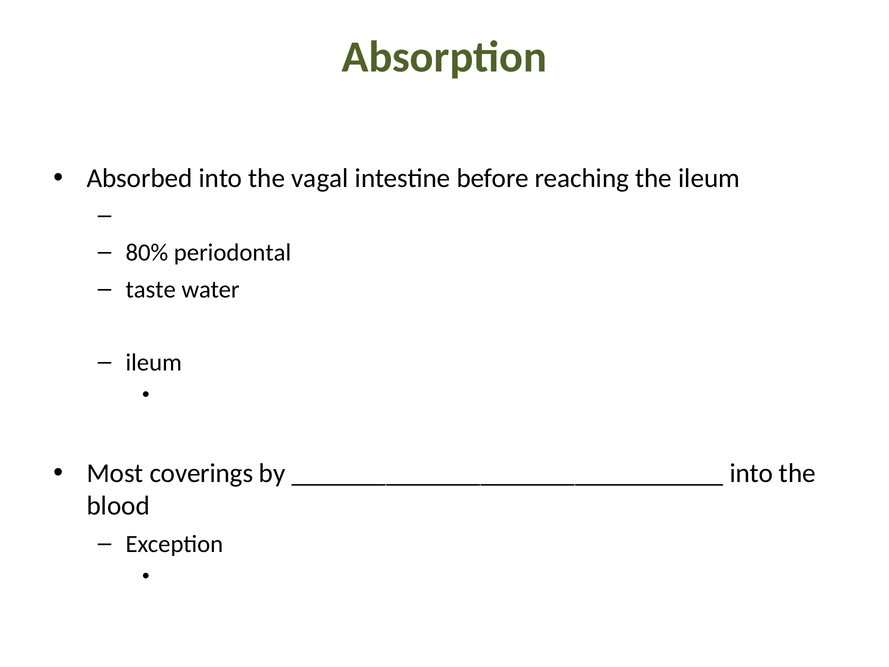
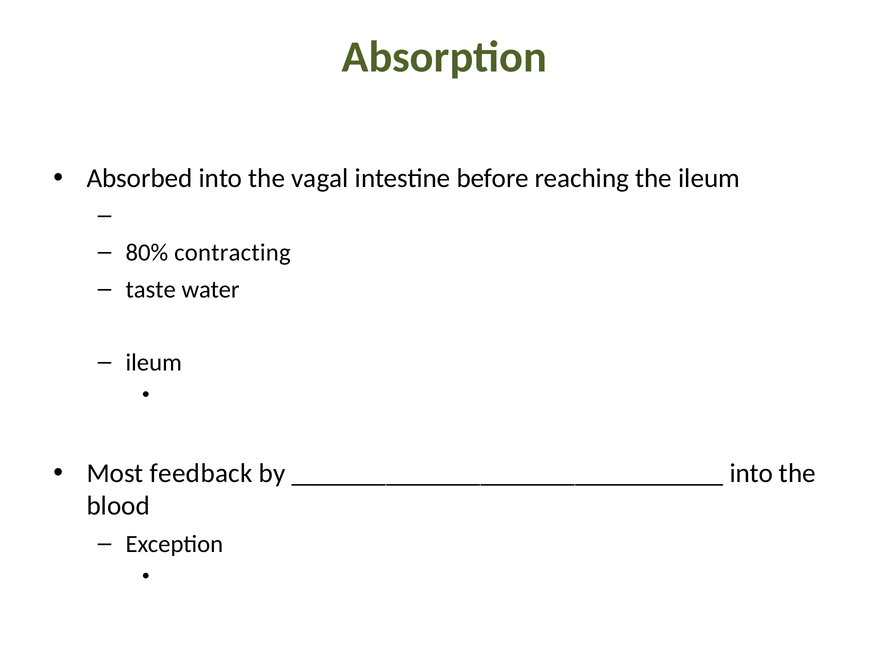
periodontal: periodontal -> contracting
coverings: coverings -> feedback
